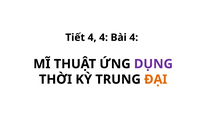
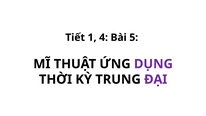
Tiết 4: 4 -> 1
Bài 4: 4 -> 5
ĐẠI colour: orange -> purple
